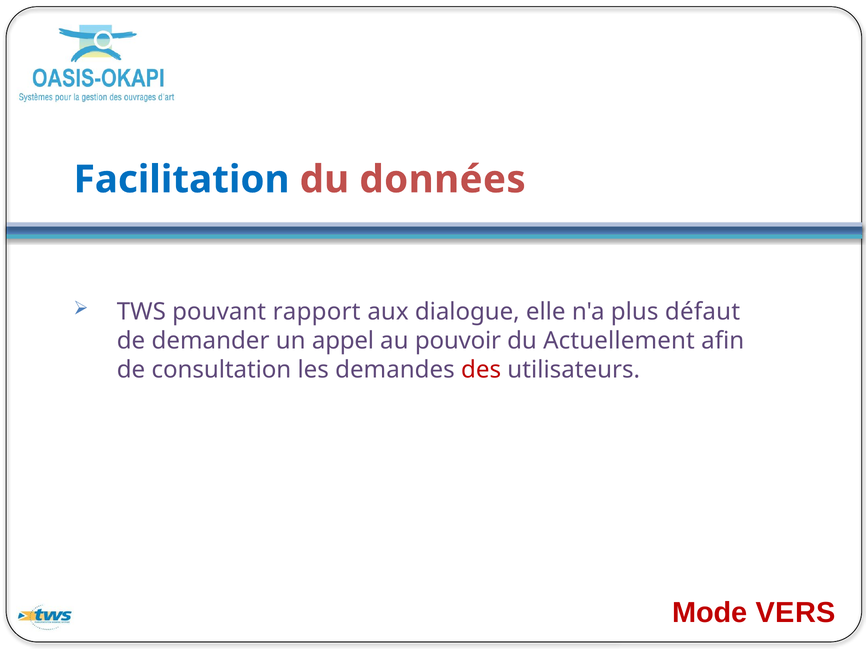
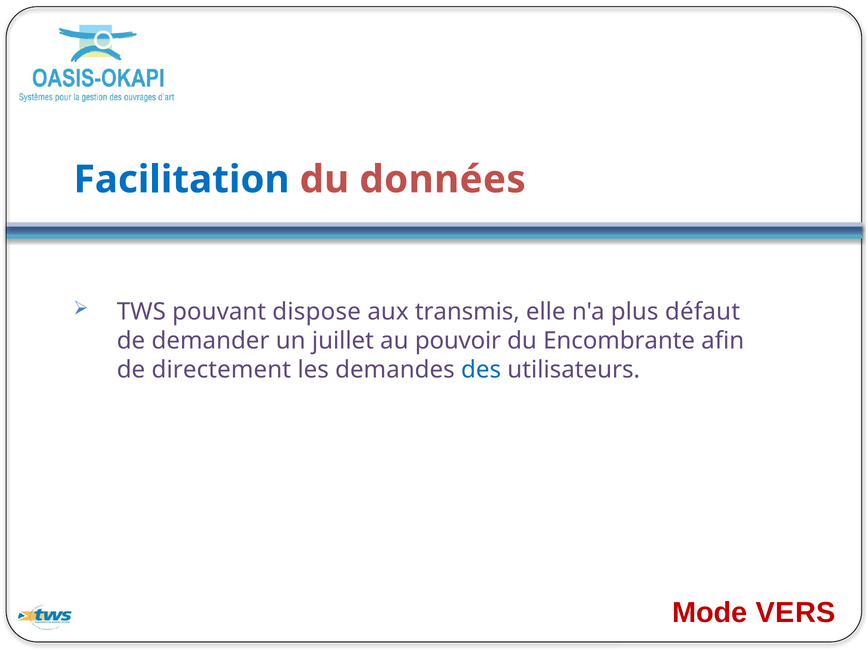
rapport: rapport -> dispose
dialogue: dialogue -> transmis
appel: appel -> juillet
Actuellement: Actuellement -> Encombrante
consultation: consultation -> directement
des colour: red -> blue
